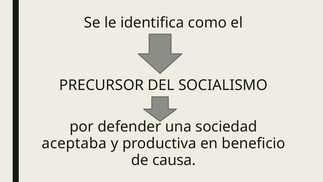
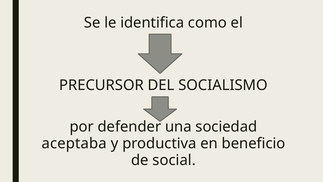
causa: causa -> social
